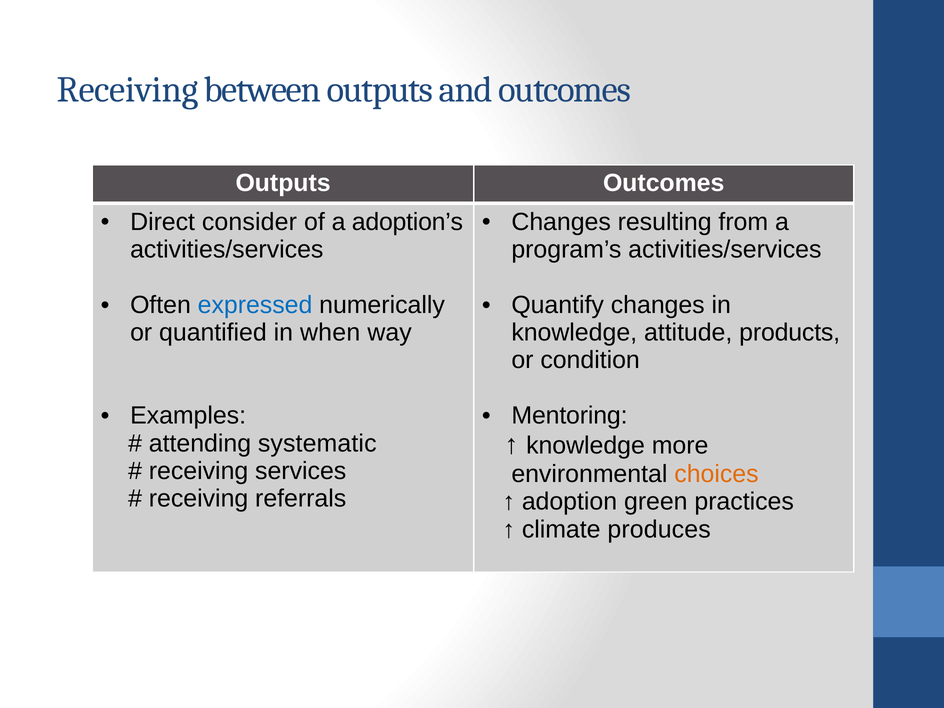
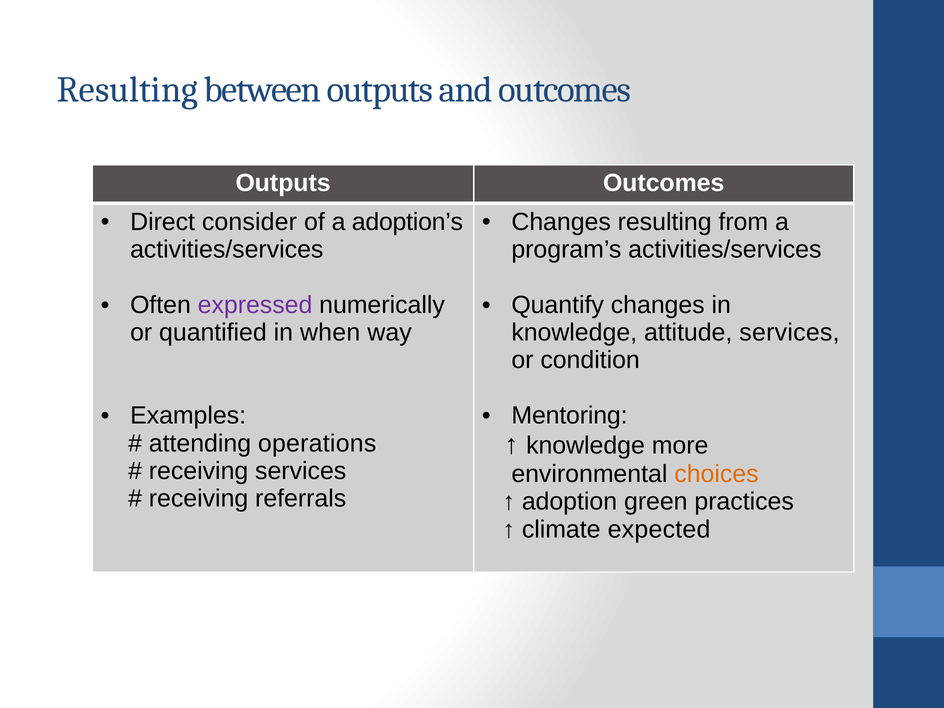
Receiving at (128, 90): Receiving -> Resulting
expressed colour: blue -> purple
attitude products: products -> services
systematic: systematic -> operations
produces: produces -> expected
